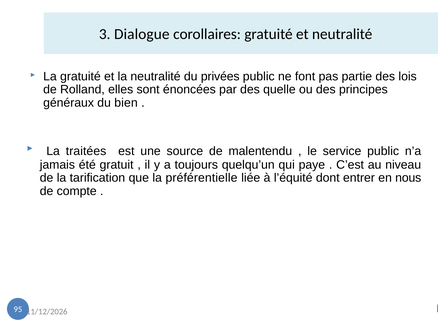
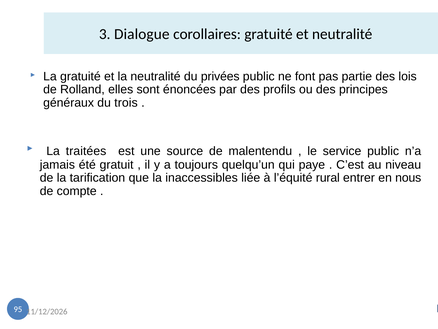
quelle: quelle -> profils
bien: bien -> trois
préférentielle: préférentielle -> inaccessibles
dont: dont -> rural
